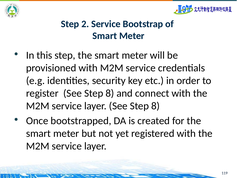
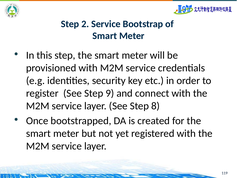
register See Step 8: 8 -> 9
